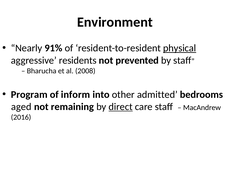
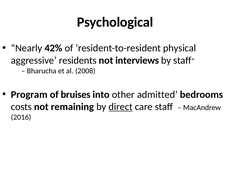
Environment: Environment -> Psychological
91%: 91% -> 42%
physical underline: present -> none
prevented: prevented -> interviews
inform: inform -> bruises
aged: aged -> costs
